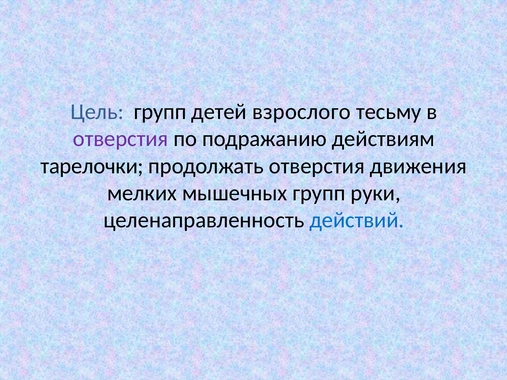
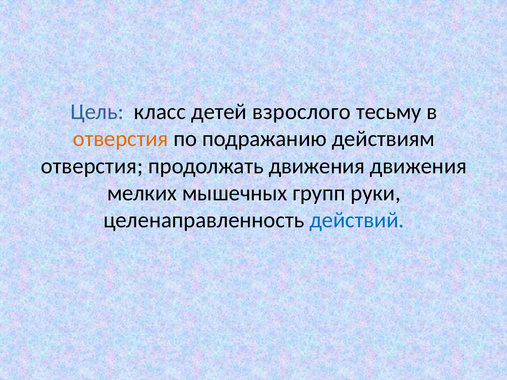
Цель групп: групп -> класс
отверстия at (121, 139) colour: purple -> orange
тарелочки at (92, 166): тарелочки -> отверстия
продолжать отверстия: отверстия -> движения
